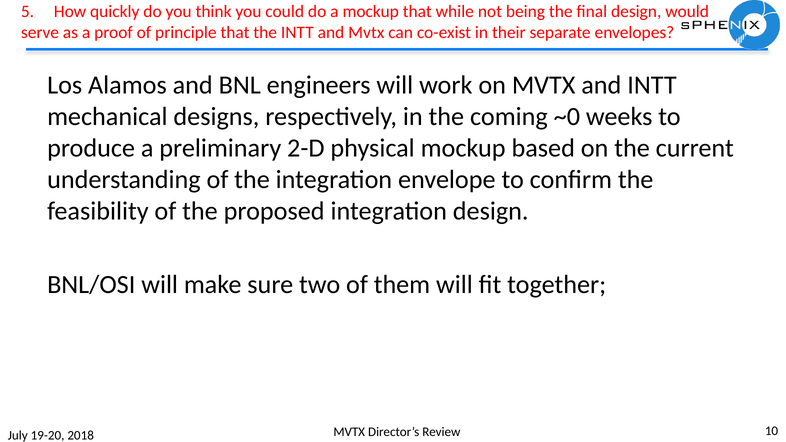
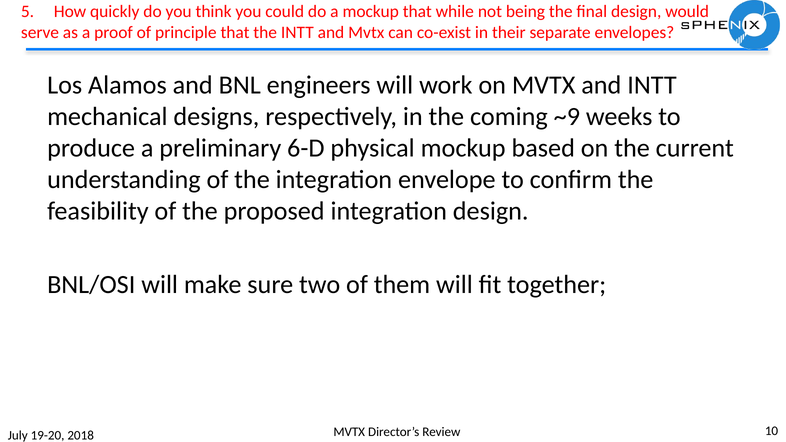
~0: ~0 -> ~9
2-D: 2-D -> 6-D
